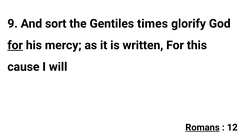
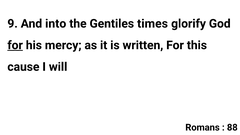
sort: sort -> into
Romans underline: present -> none
12: 12 -> 88
